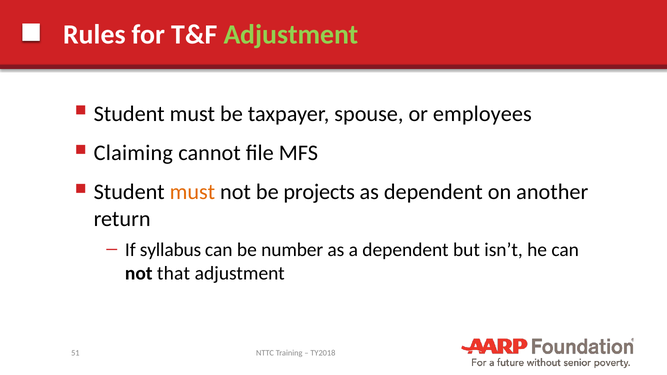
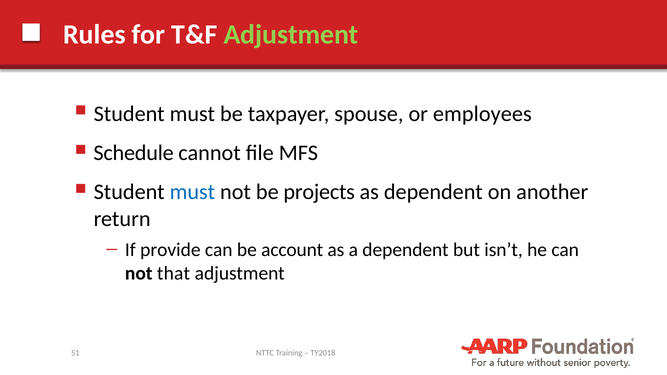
Claiming: Claiming -> Schedule
must at (192, 192) colour: orange -> blue
syllabus: syllabus -> provide
number: number -> account
